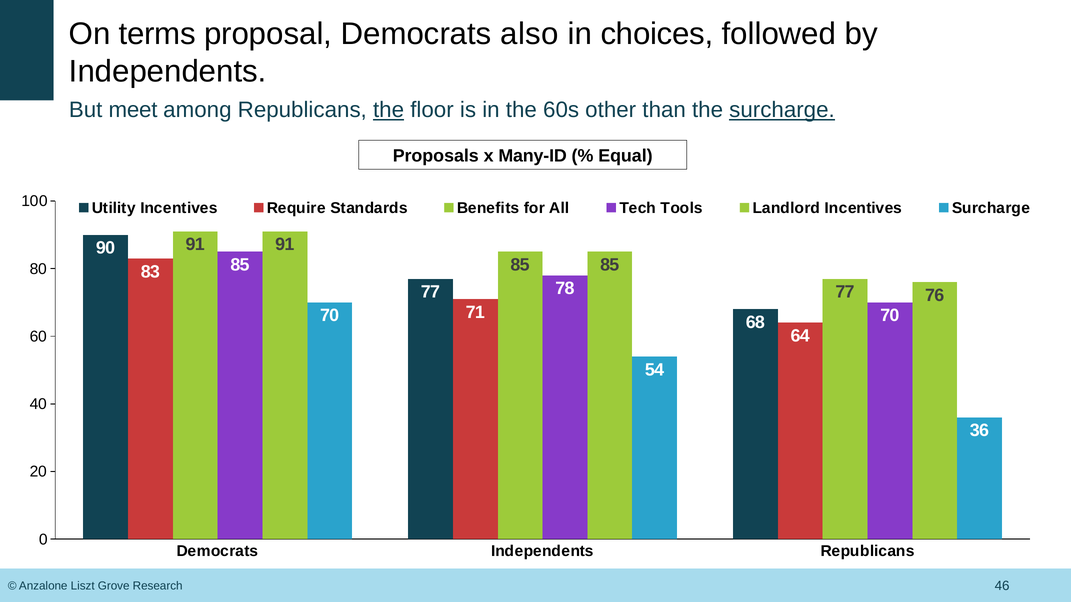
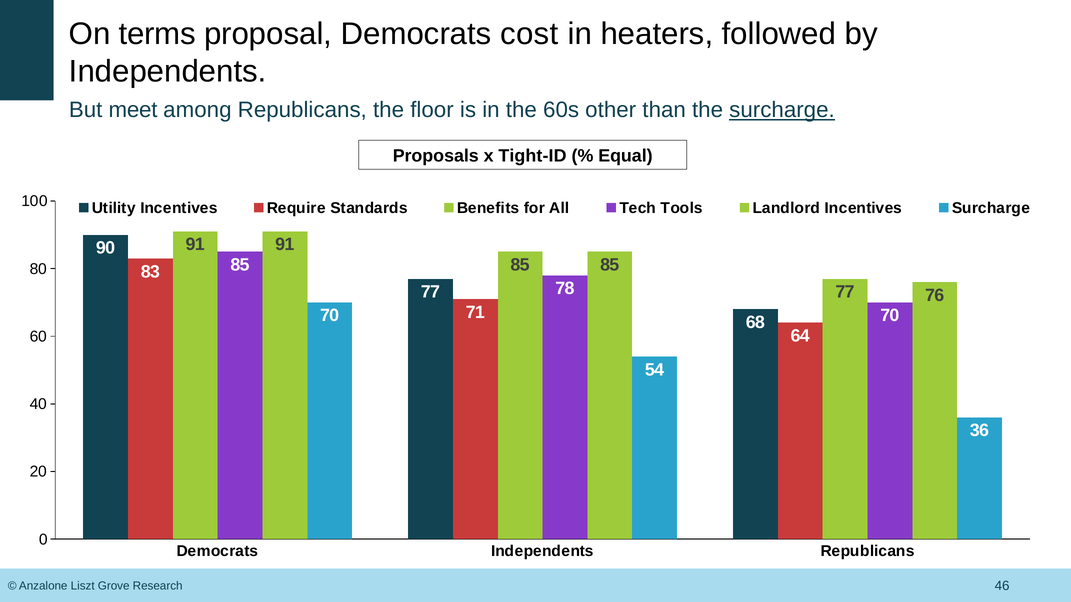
also: also -> cost
choices: choices -> heaters
the at (389, 110) underline: present -> none
Many-ID: Many-ID -> Tight-ID
